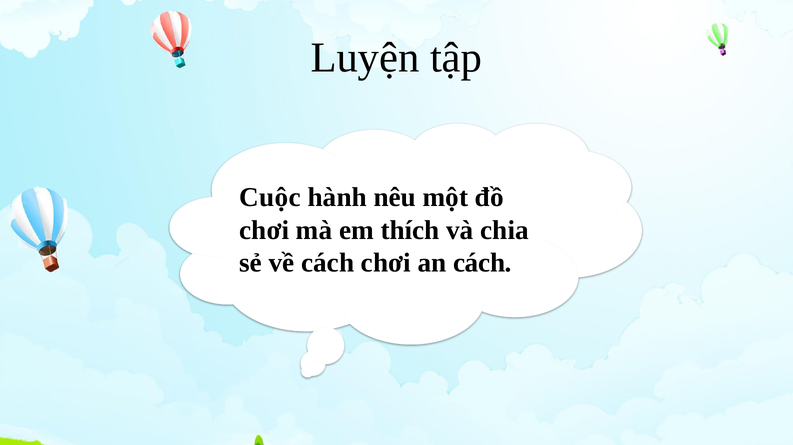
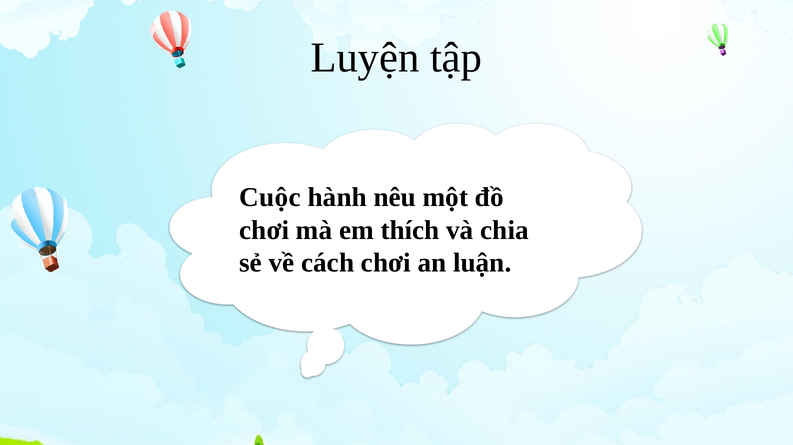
an cách: cách -> luận
